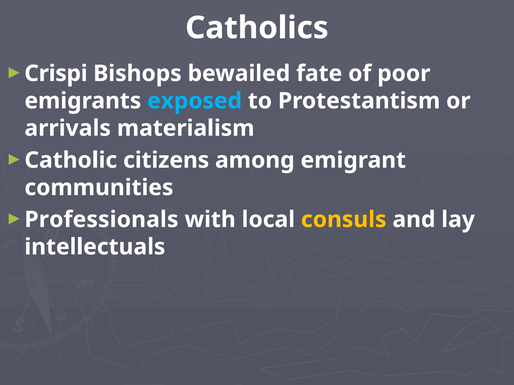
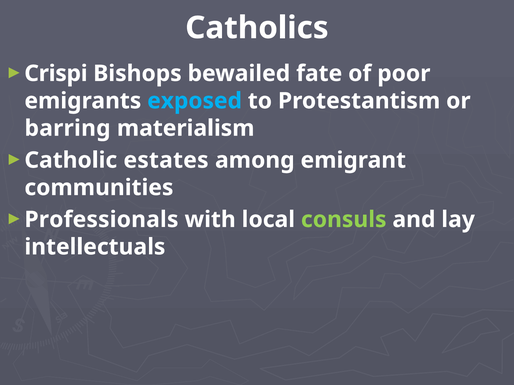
arrivals: arrivals -> barring
citizens: citizens -> estates
consuls colour: yellow -> light green
